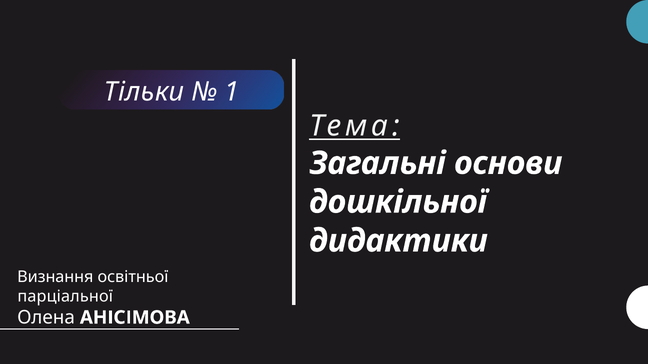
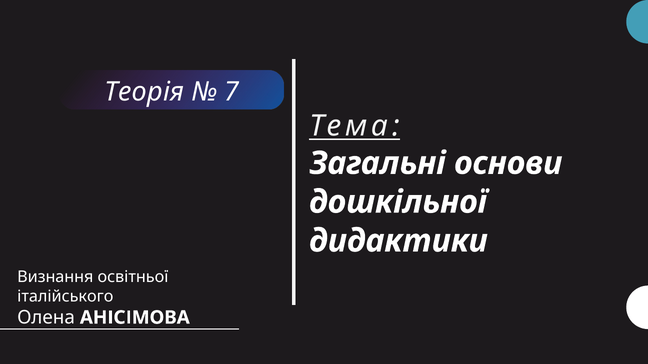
Тільки: Тільки -> Теорія
1: 1 -> 7
парціальної: парціальної -> італійського
